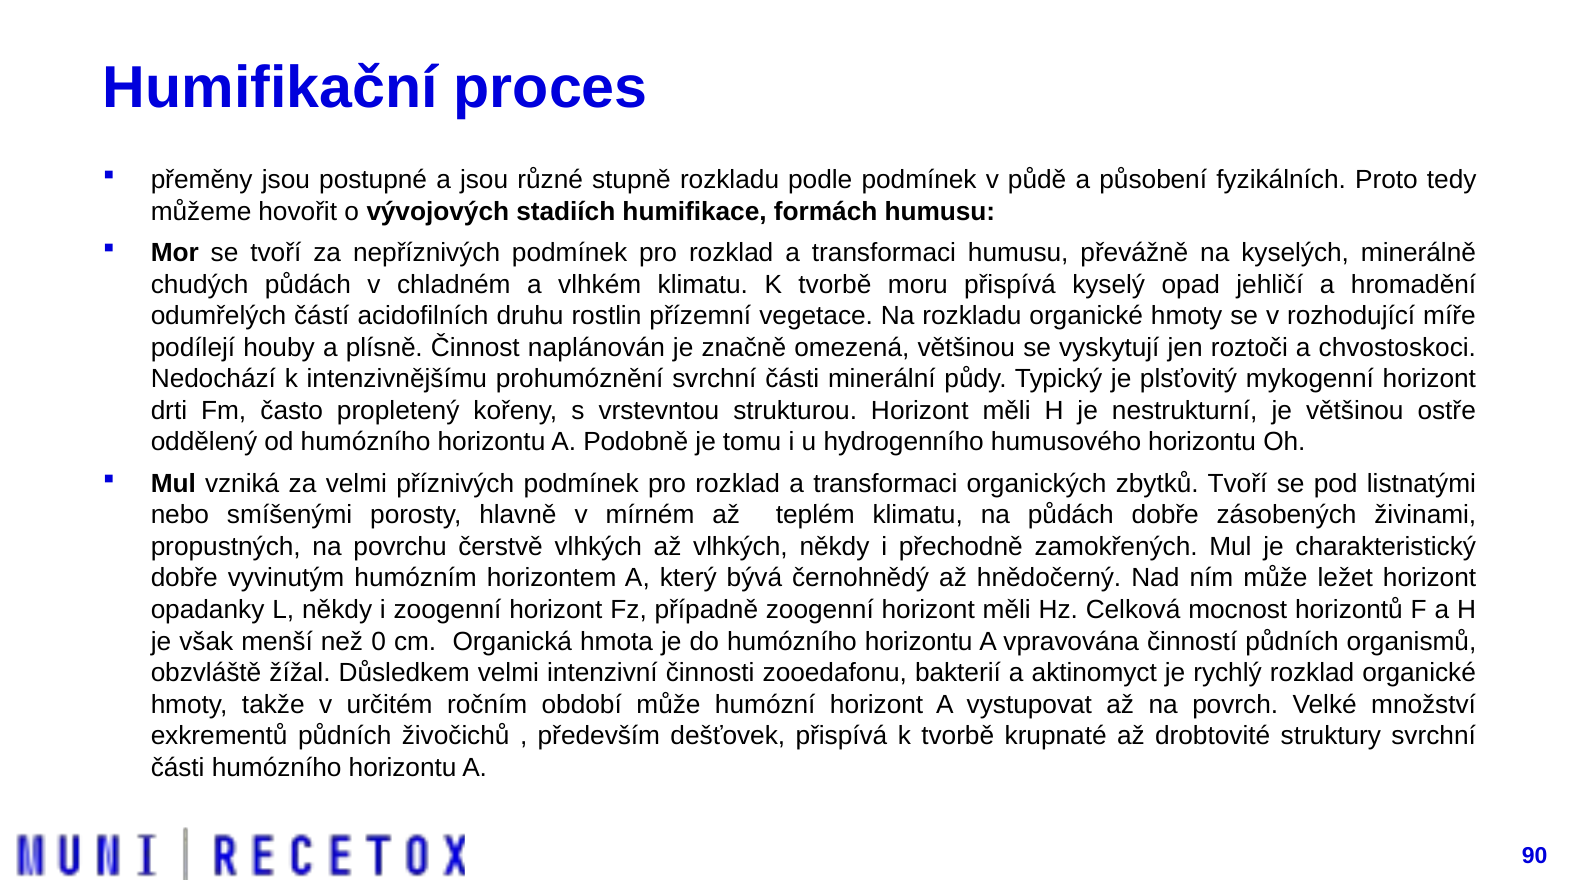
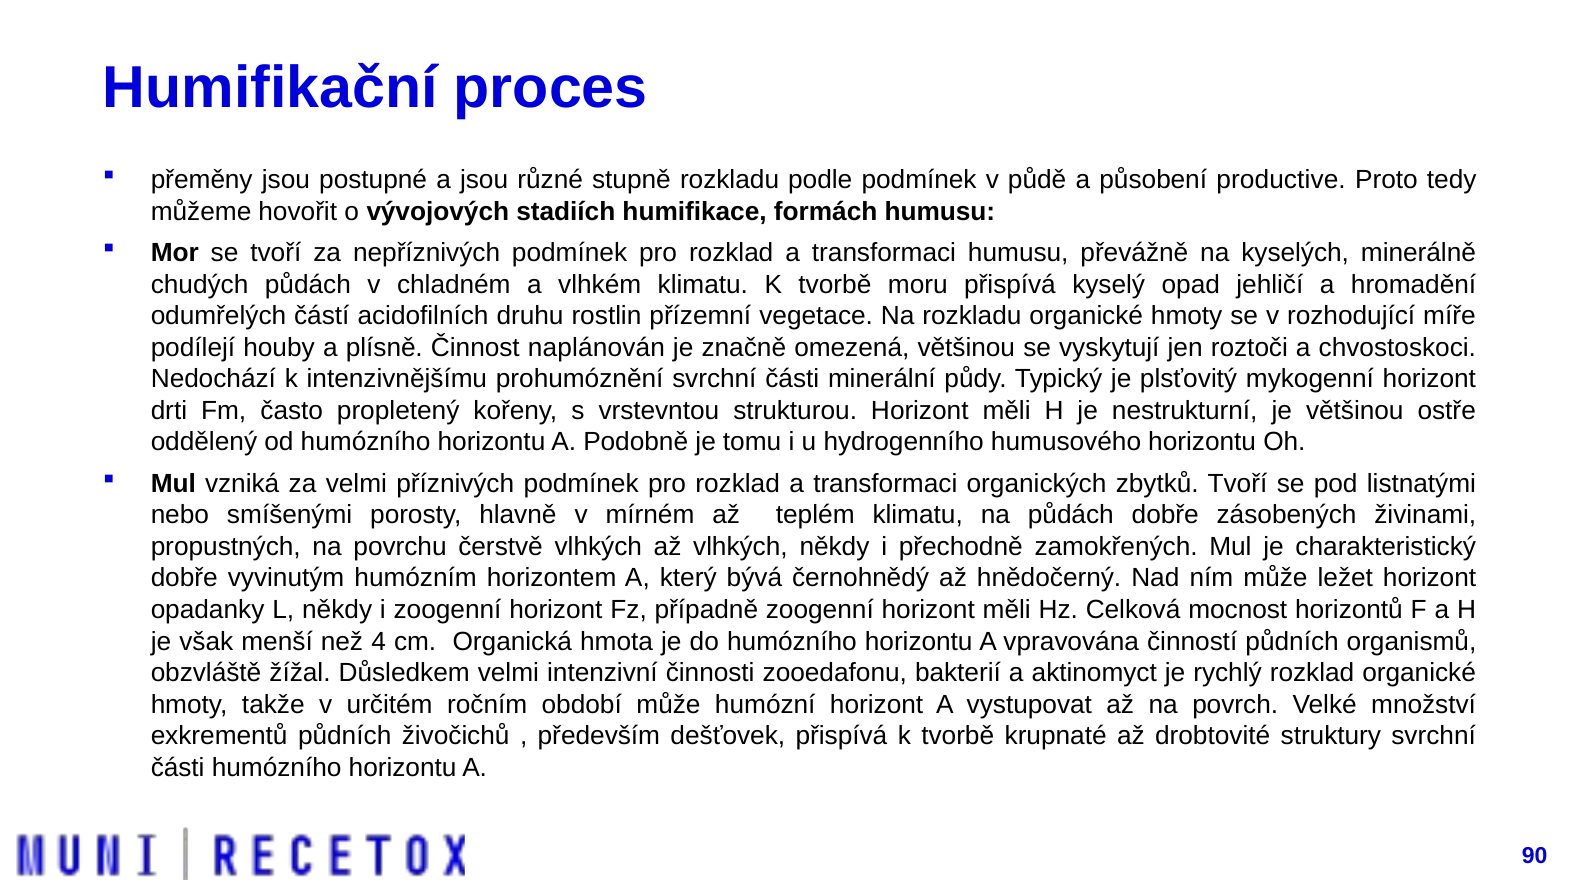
fyzikálních: fyzikálních -> productive
0: 0 -> 4
